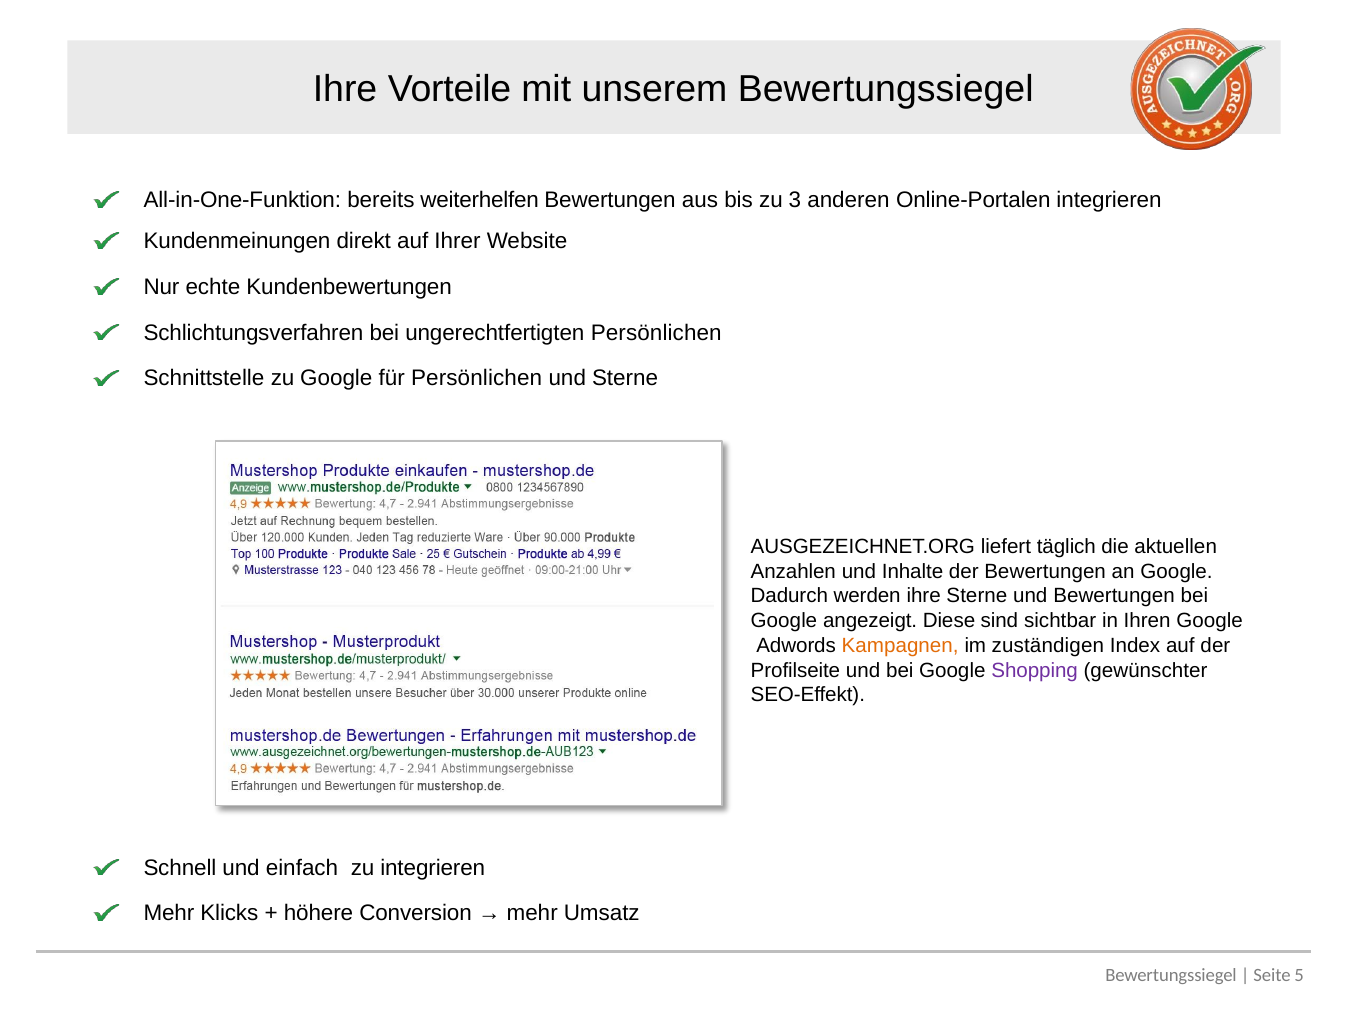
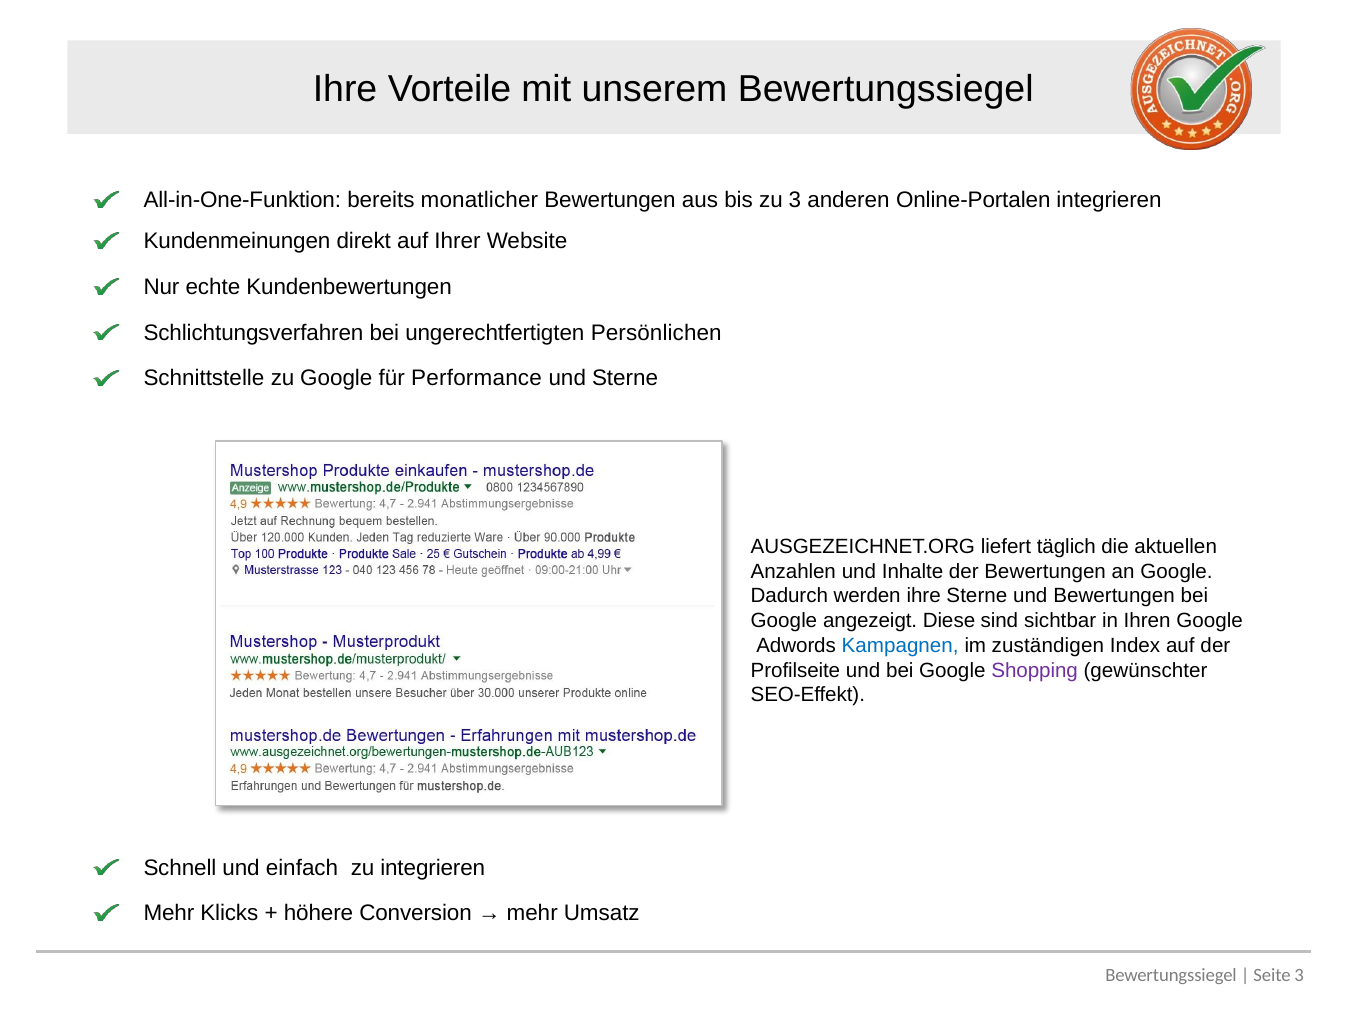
weiterhelfen: weiterhelfen -> monatlicher
für Persönlichen: Persönlichen -> Performance
Kampagnen colour: orange -> blue
Seite 5: 5 -> 3
